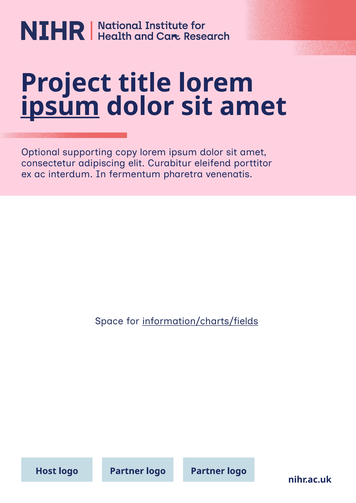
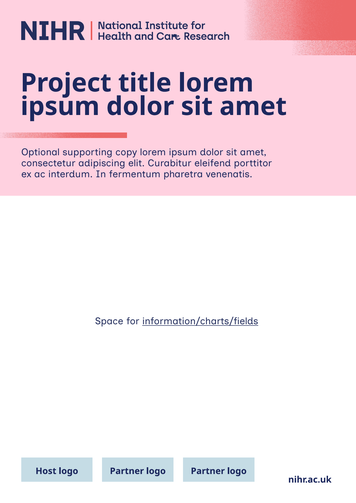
ipsum at (60, 107) underline: present -> none
